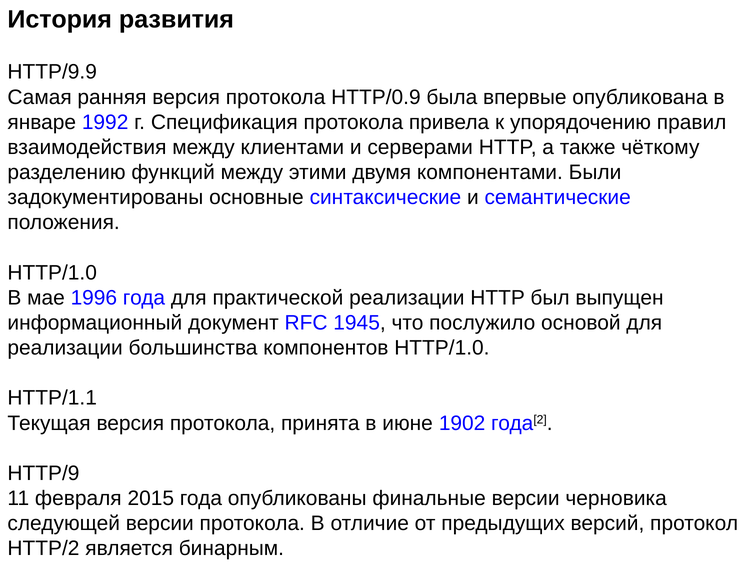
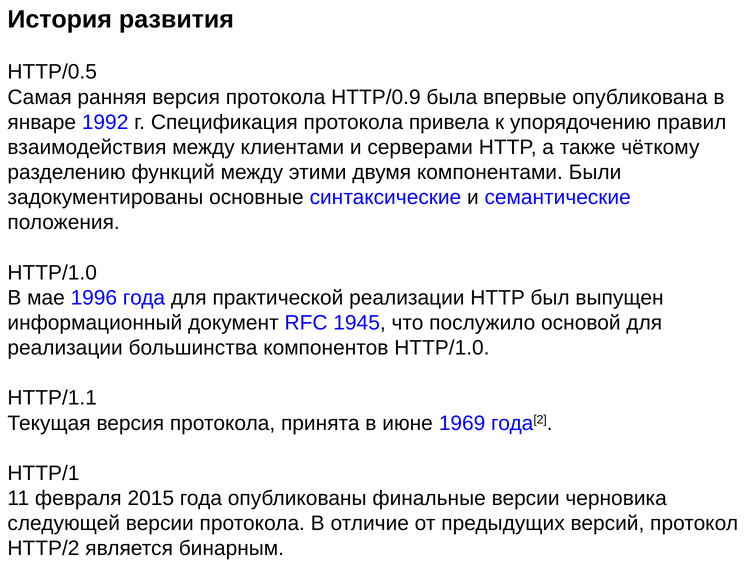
HTTP/9.9: HTTP/9.9 -> HTTP/0.5
1902: 1902 -> 1969
HTTP/9: HTTP/9 -> HTTP/1
